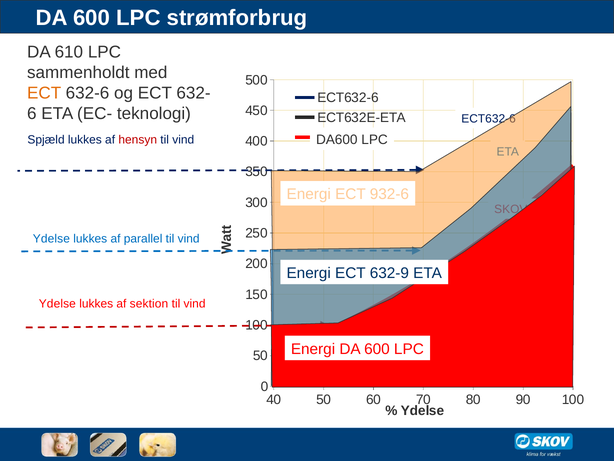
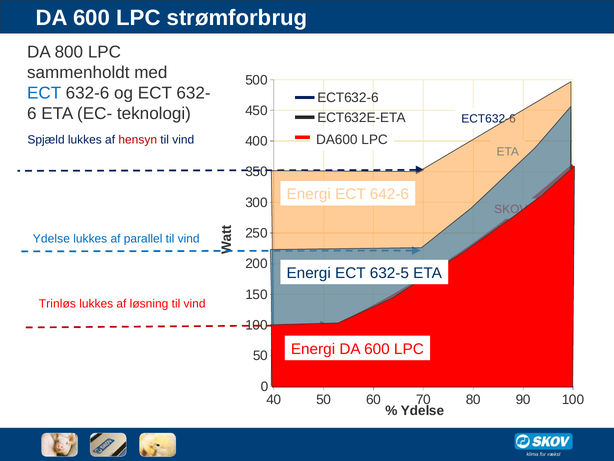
610: 610 -> 800
ECT at (44, 93) colour: orange -> blue
932-6: 932-6 -> 642-6
632-9: 632-9 -> 632-5
Ydelse at (57, 304): Ydelse -> Trinløs
sektion: sektion -> løsning
